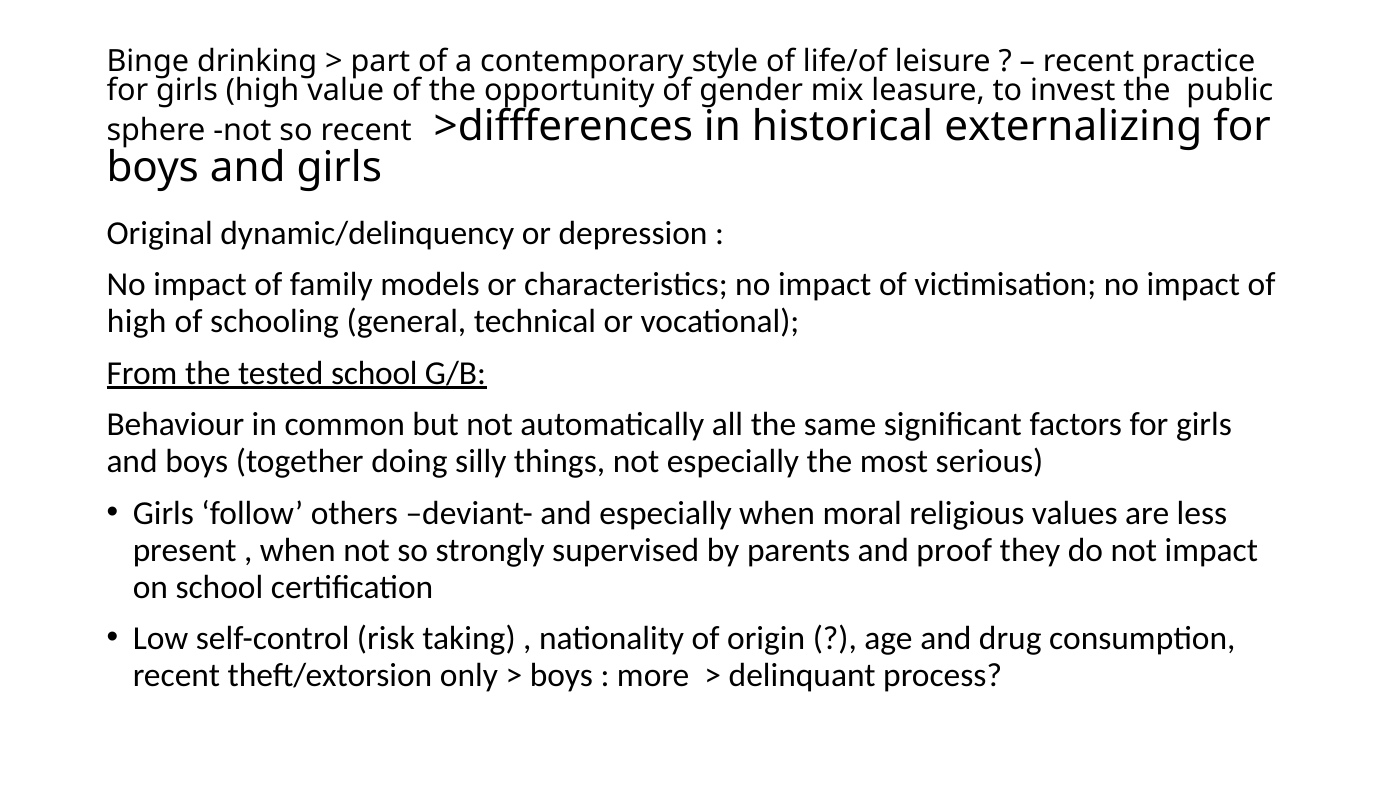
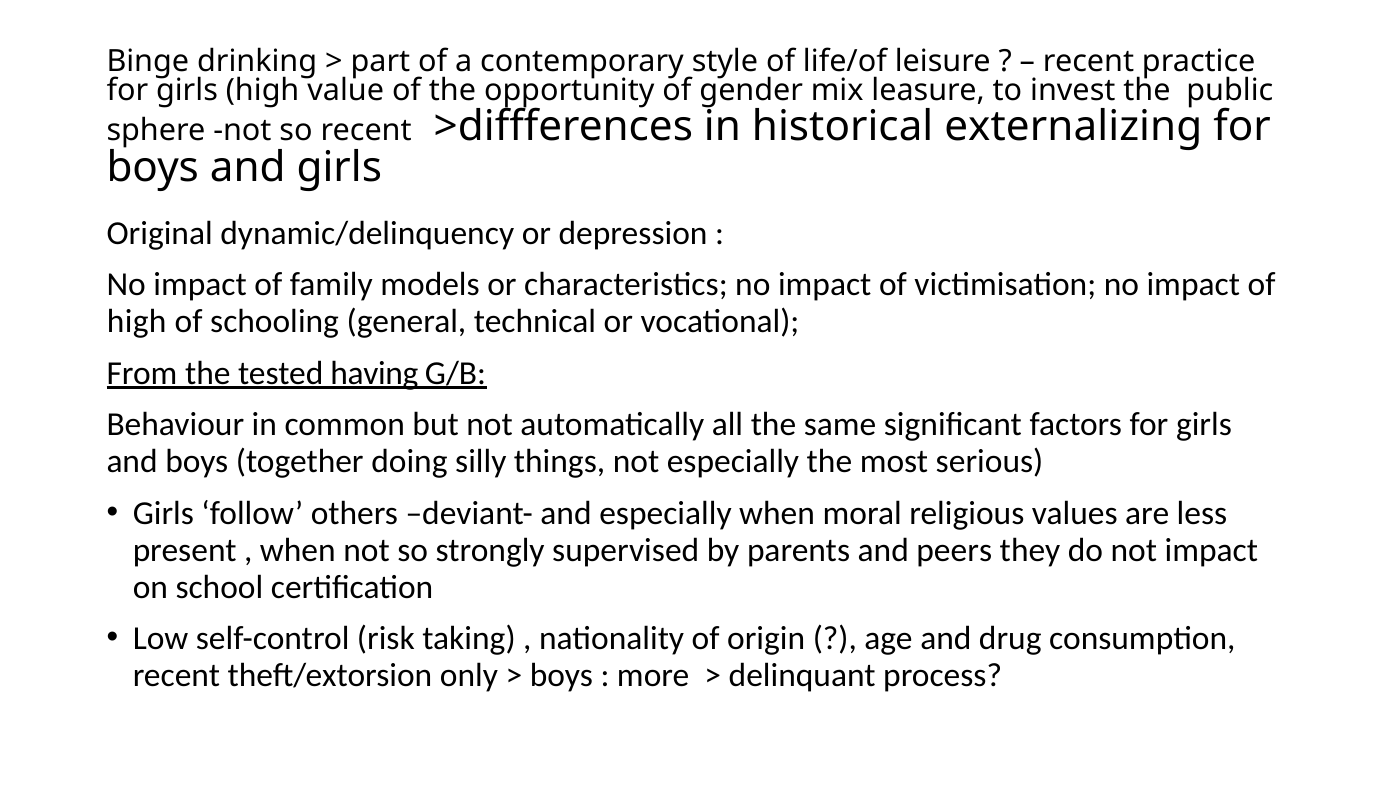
tested school: school -> having
proof: proof -> peers
